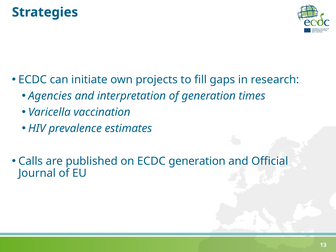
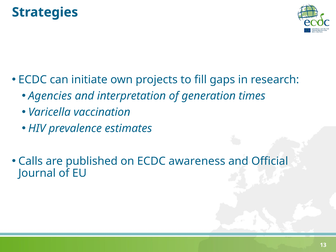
ECDC generation: generation -> awareness
